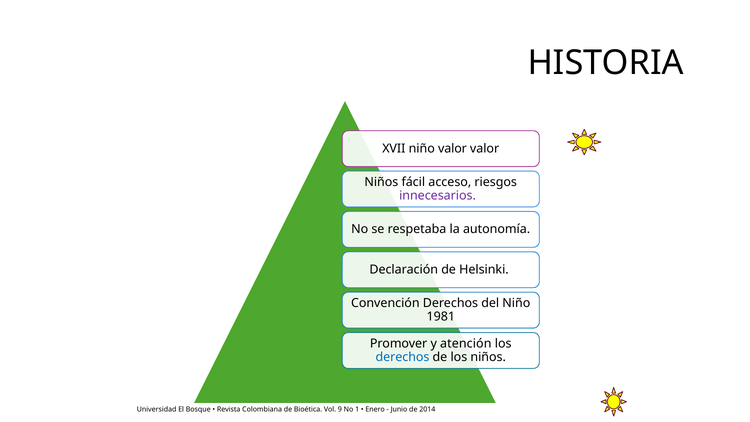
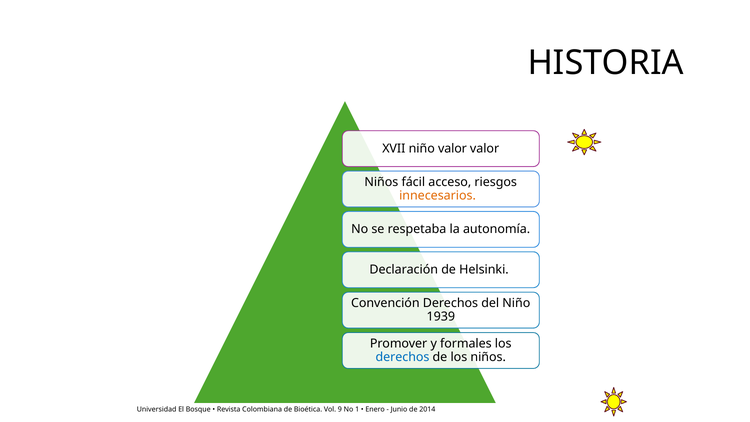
innecesarios colour: purple -> orange
1981: 1981 -> 1939
atención: atención -> formales
